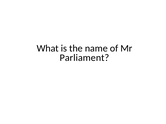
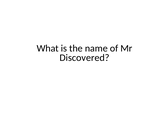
Parliament: Parliament -> Discovered
